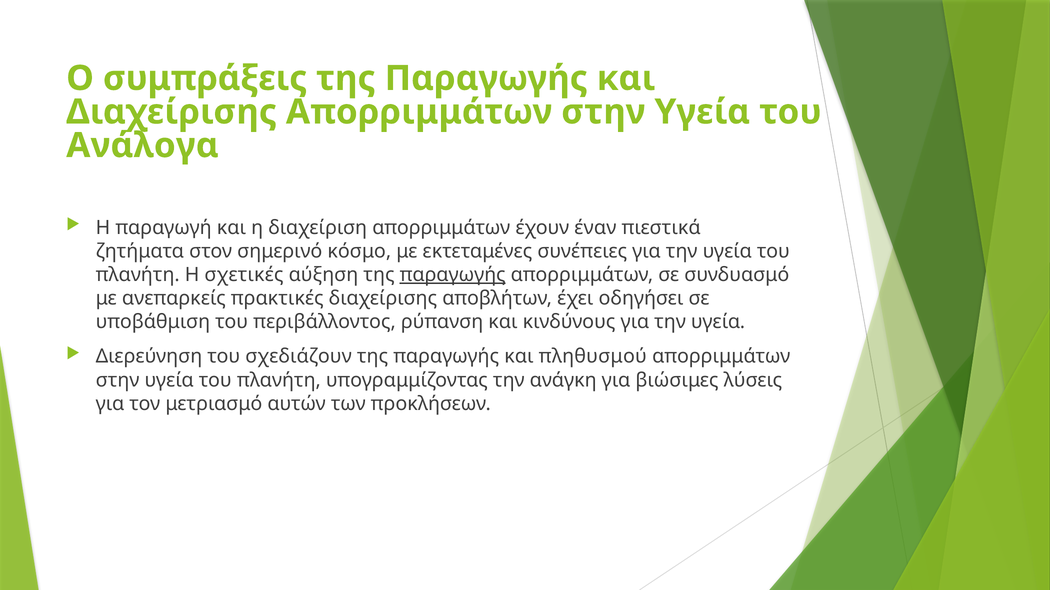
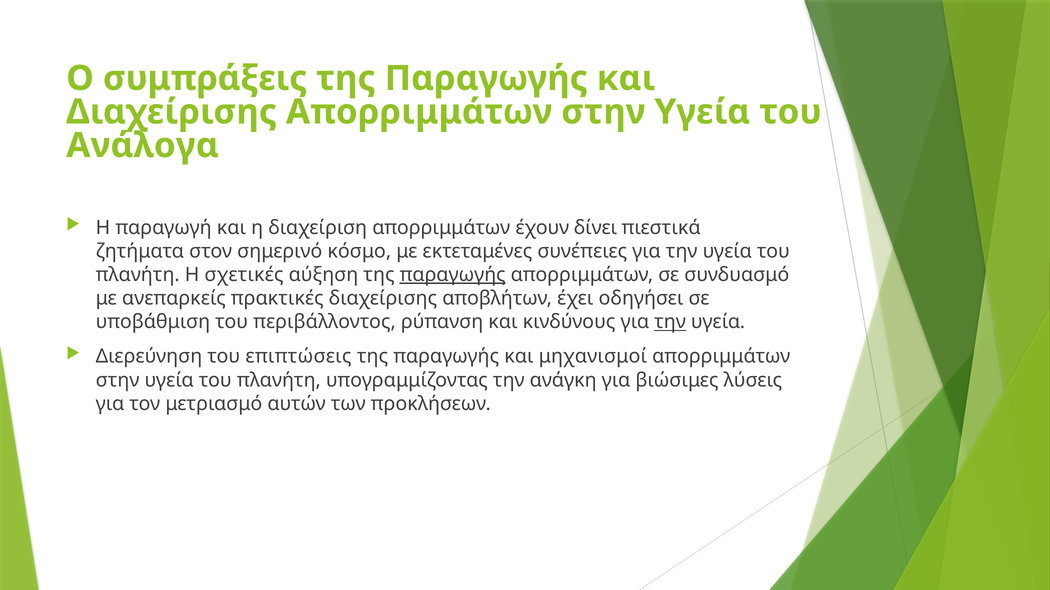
έναν: έναν -> δίνει
την at (670, 322) underline: none -> present
σχεδιάζουν: σχεδιάζουν -> επιπτώσεις
πληθυσμού: πληθυσμού -> μηχανισμοί
